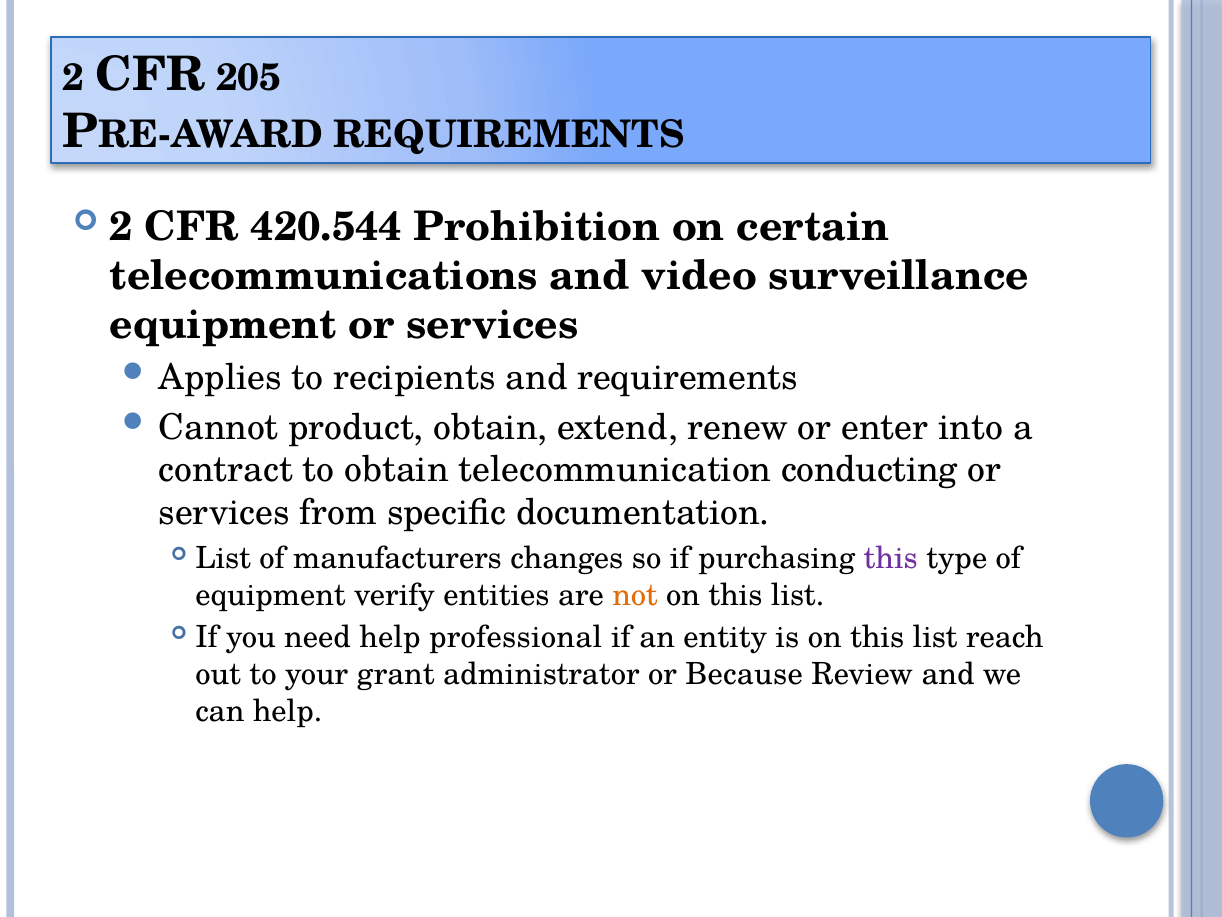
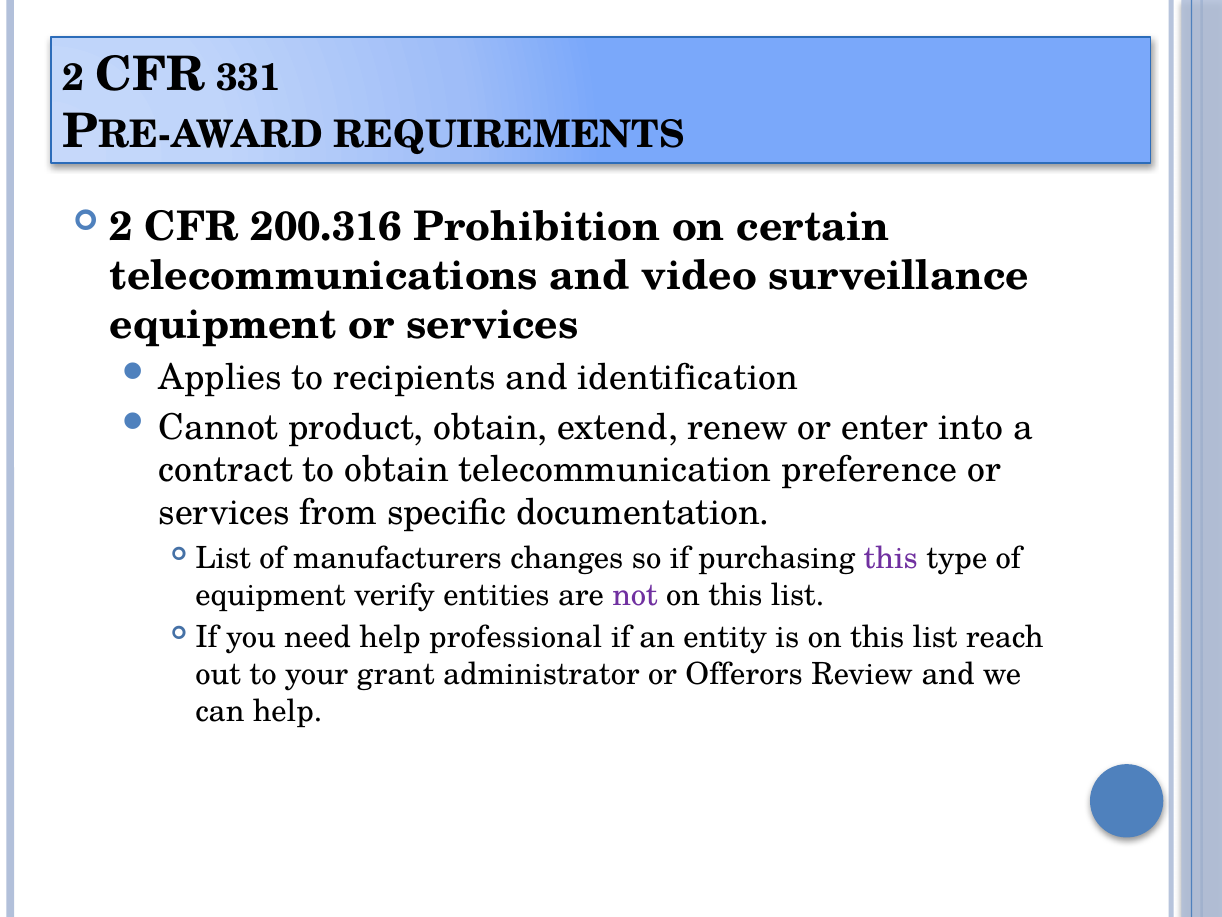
205: 205 -> 331
420.544: 420.544 -> 200.316
and requirements: requirements -> identification
conducting: conducting -> preference
not colour: orange -> purple
Because: Because -> Offerors
